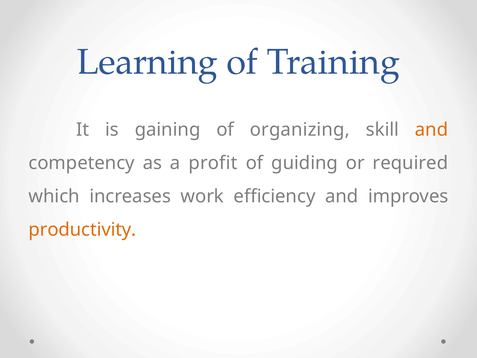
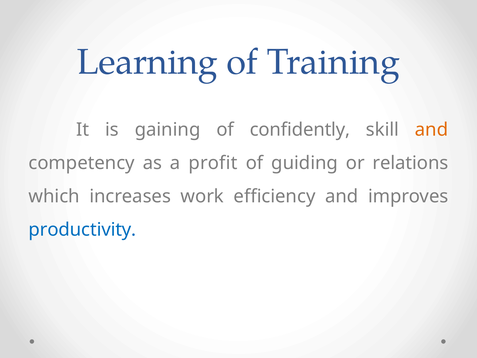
organizing: organizing -> confidently
required: required -> relations
productivity colour: orange -> blue
